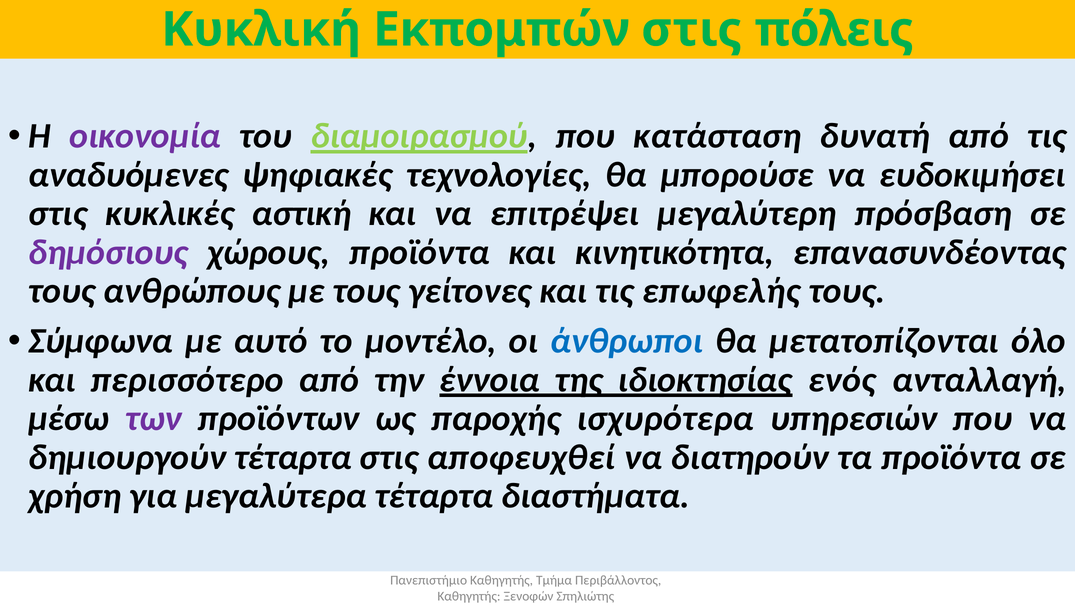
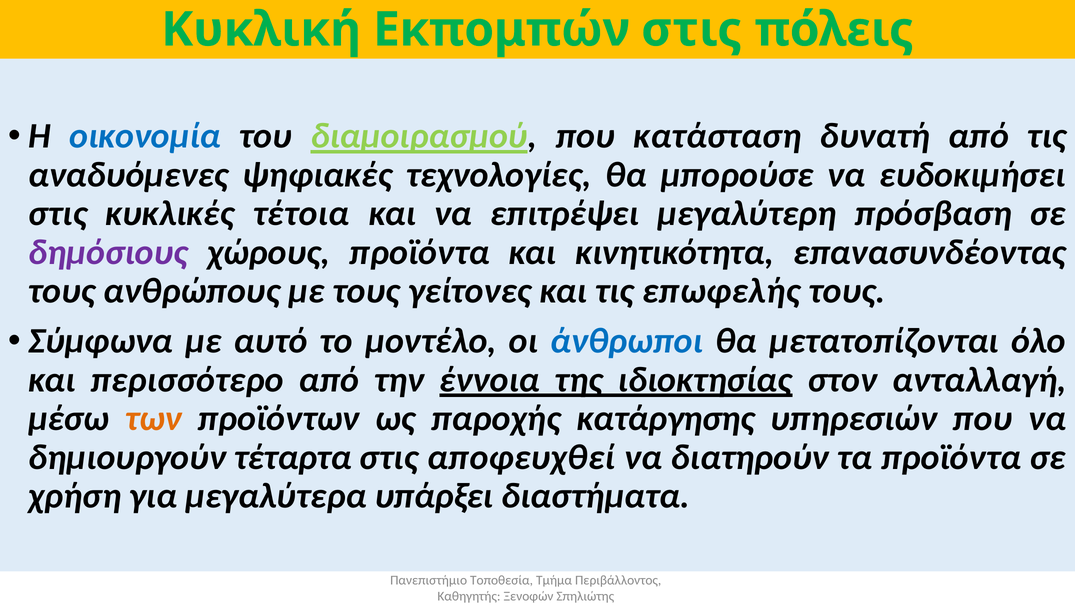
οικονομία colour: purple -> blue
αστική: αστική -> τέτοια
ενός: ενός -> στον
των colour: purple -> orange
ισχυρότερα: ισχυρότερα -> κατάργησης
μεγαλύτερα τέταρτα: τέταρτα -> υπάρξει
Πανεπιστήμιο Καθηγητής: Καθηγητής -> Τοποθεσία
